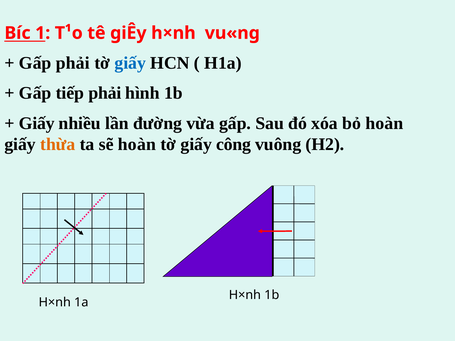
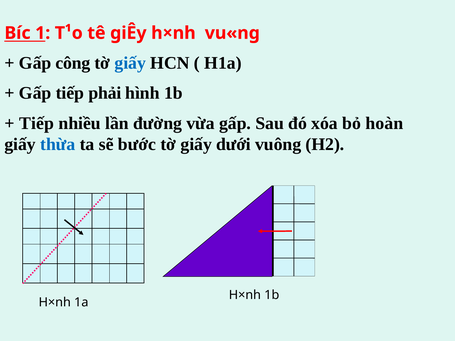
Gấp phải: phải -> công
Giấy at (37, 123): Giấy -> Tiếp
thừa colour: orange -> blue
sẽ hoàn: hoàn -> bước
công: công -> dưới
